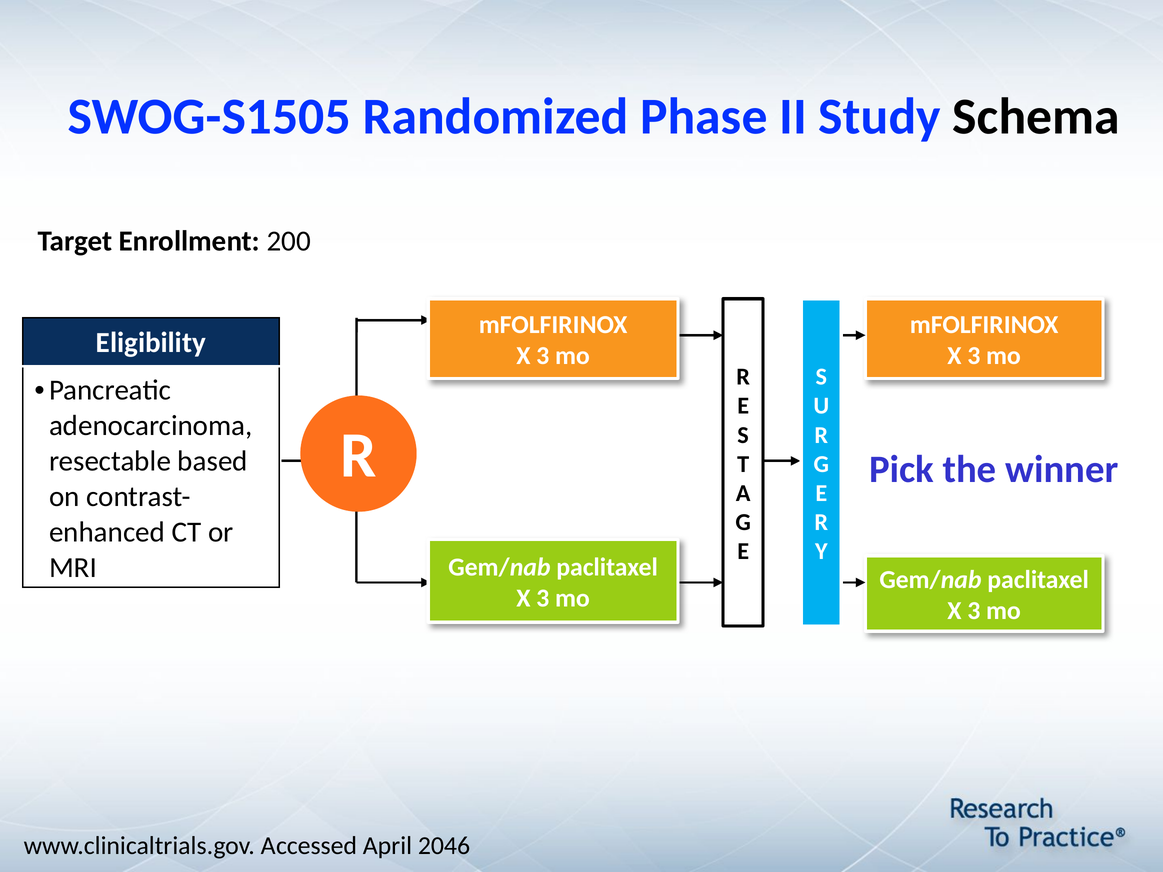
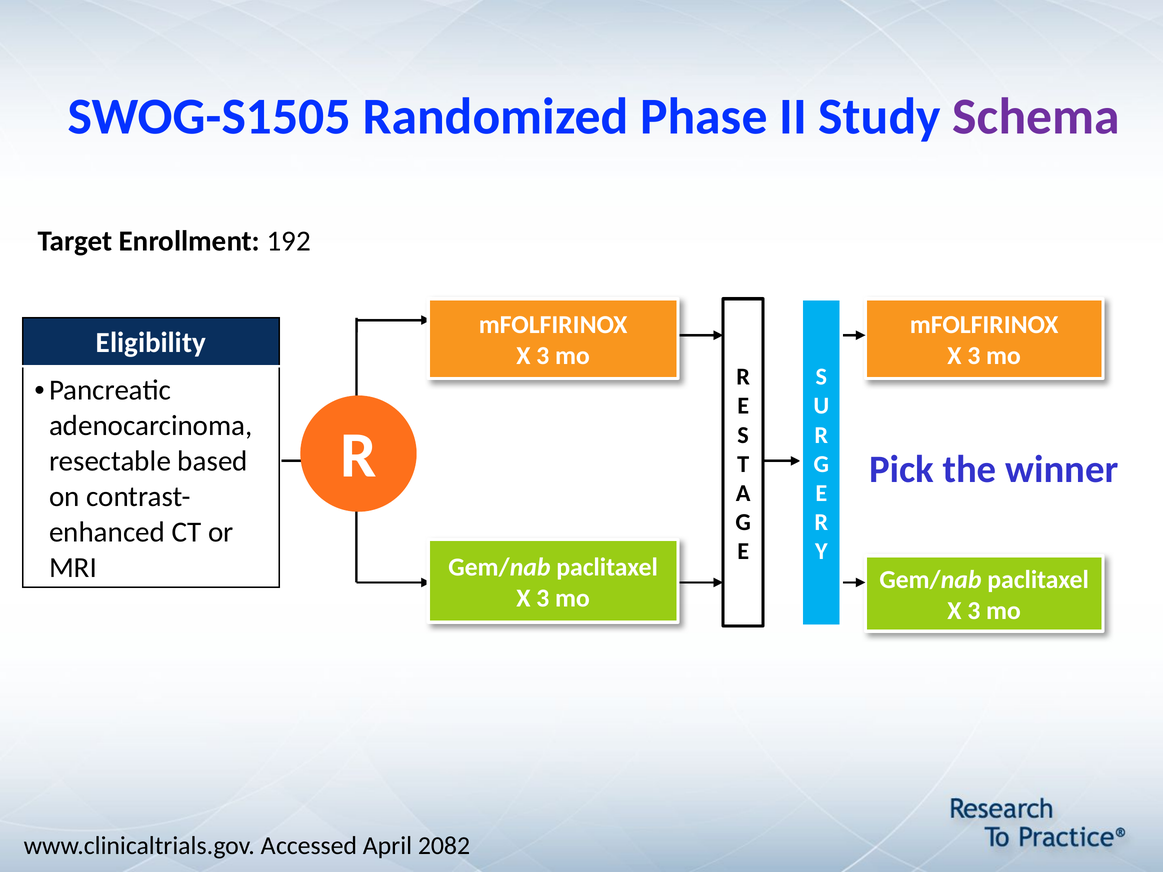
Schema colour: black -> purple
200: 200 -> 192
2046: 2046 -> 2082
